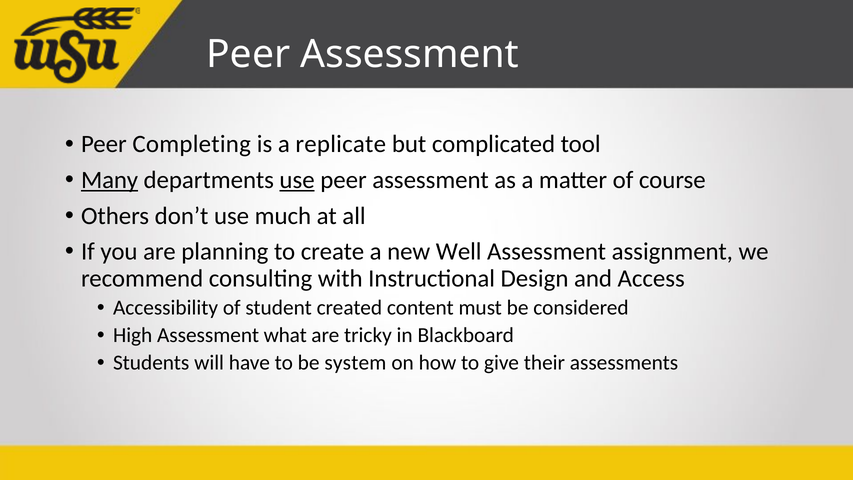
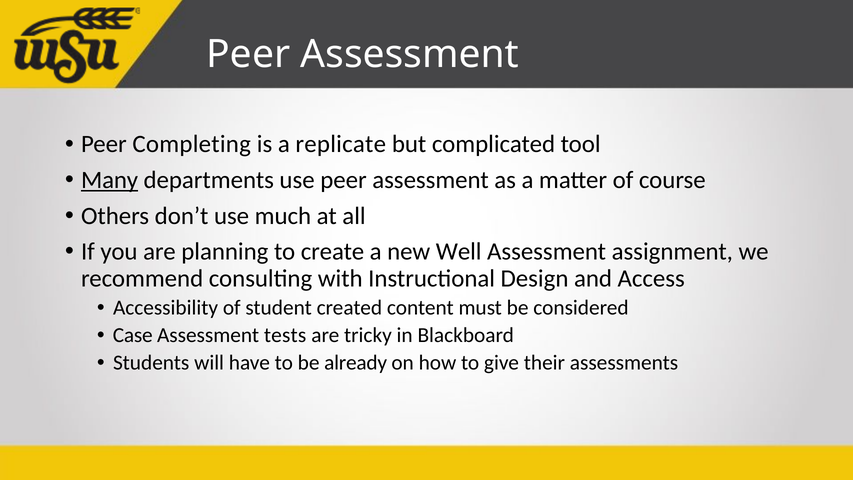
use at (297, 180) underline: present -> none
High: High -> Case
what: what -> tests
system: system -> already
